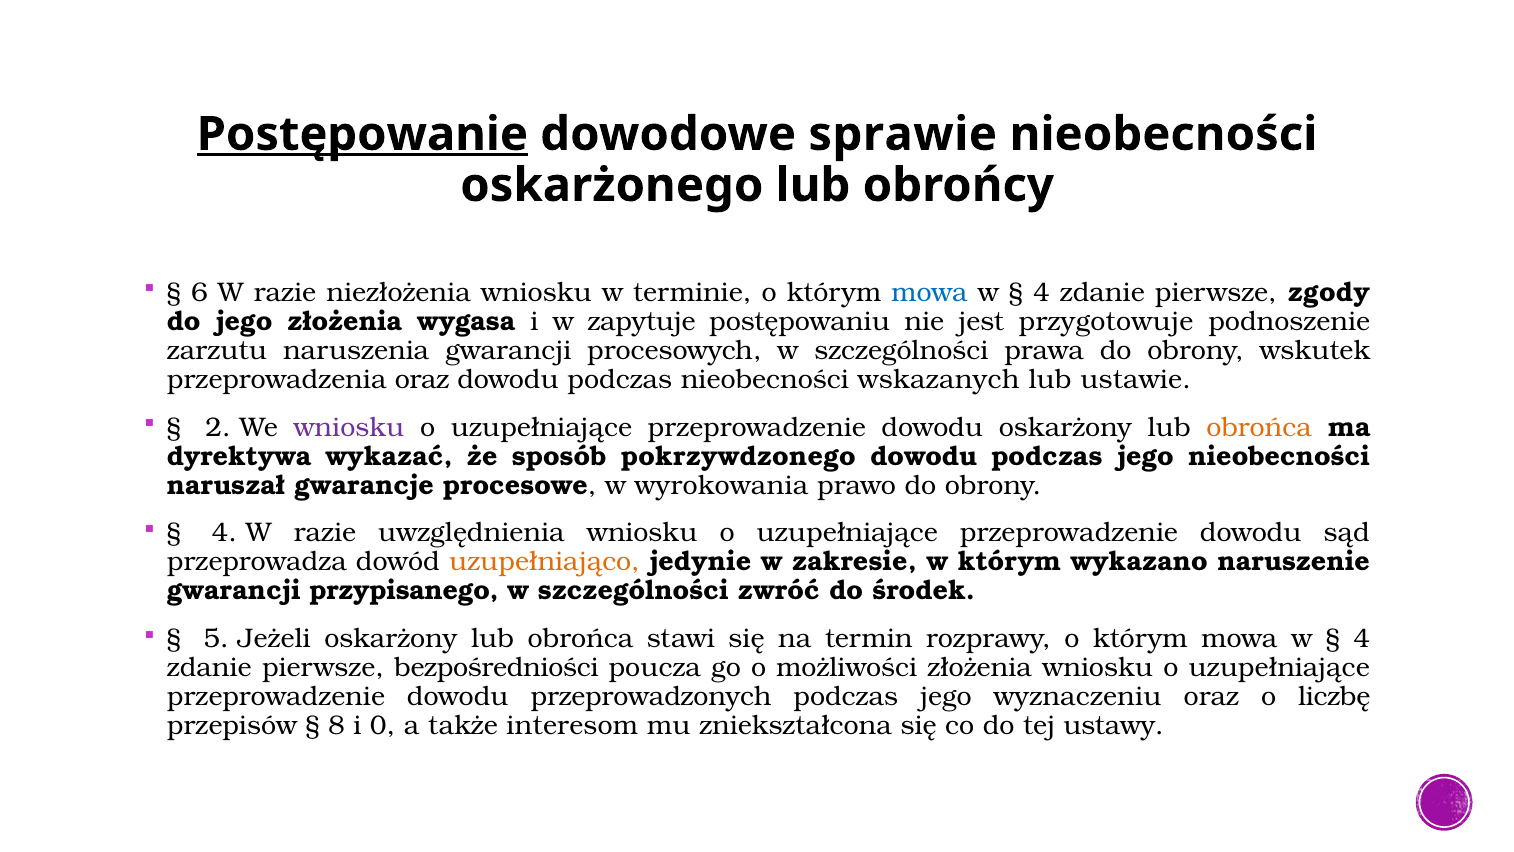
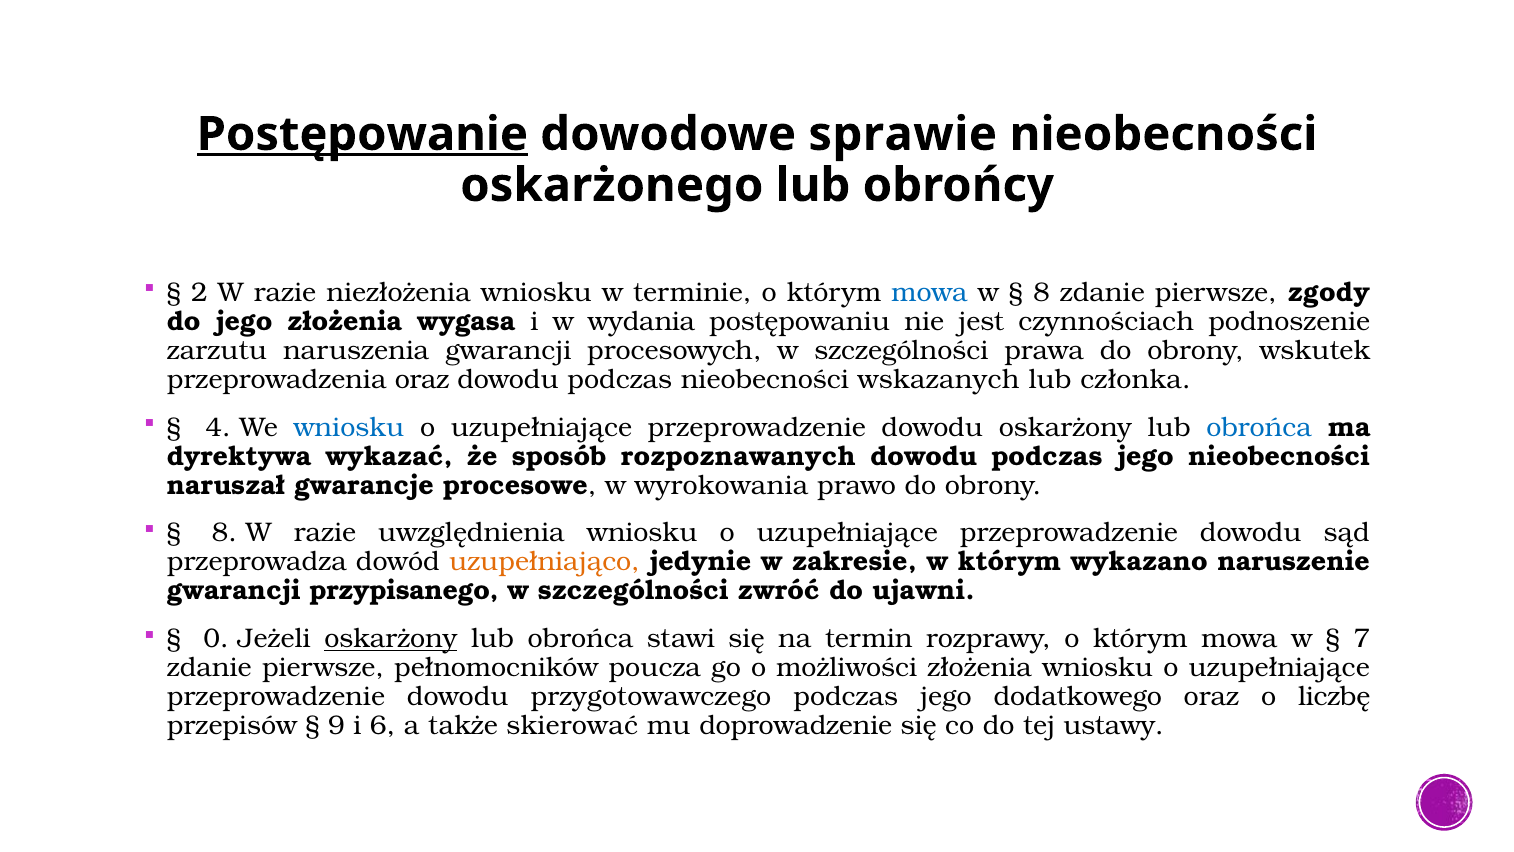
6: 6 -> 2
4 at (1041, 292): 4 -> 8
zapytuje: zapytuje -> wydania
przygotowuje: przygotowuje -> czynnościach
ustawie: ustawie -> członka
2: 2 -> 4
wniosku at (349, 427) colour: purple -> blue
obrońca at (1259, 427) colour: orange -> blue
pokrzywdzonego: pokrzywdzonego -> rozpoznawanych
4 at (224, 533): 4 -> 8
środek: środek -> ujawni
5: 5 -> 0
oskarżony at (391, 639) underline: none -> present
4 at (1362, 639): 4 -> 7
bezpośredniości: bezpośredniości -> pełnomocników
przeprowadzonych: przeprowadzonych -> przygotowawczego
wyznaczeniu: wyznaczeniu -> dodatkowego
8: 8 -> 9
0: 0 -> 6
interesom: interesom -> skierować
zniekształcona: zniekształcona -> doprowadzenie
